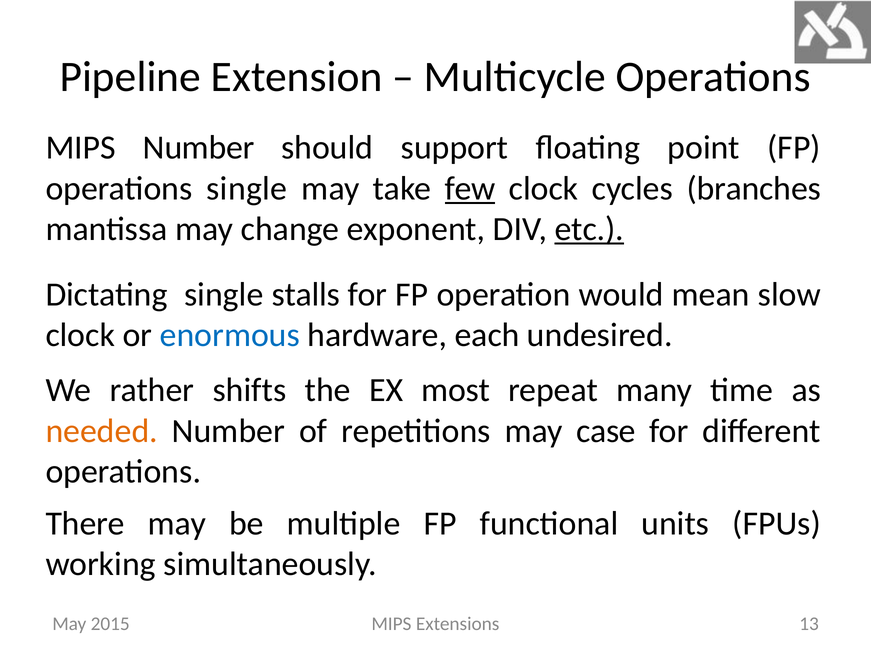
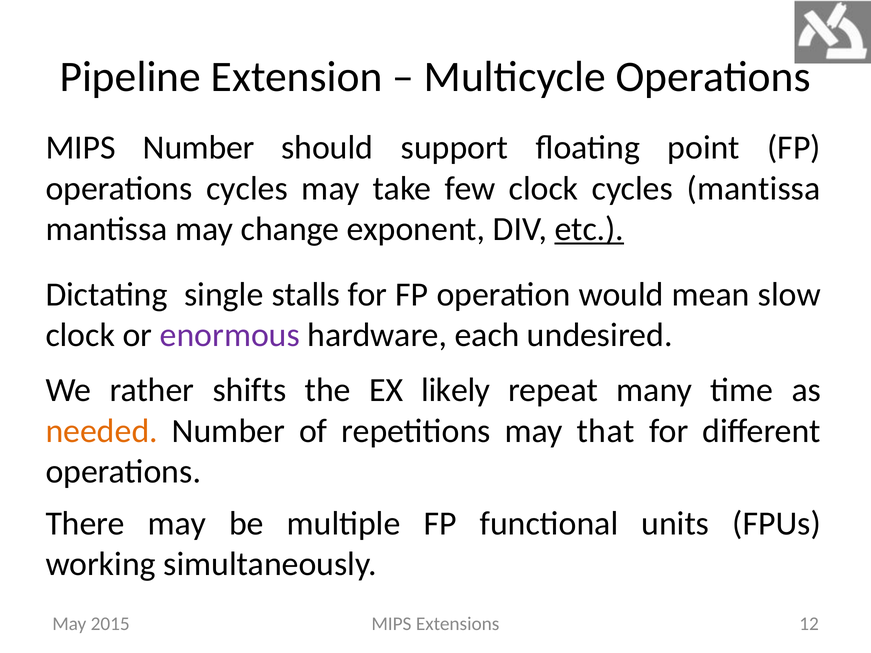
operations single: single -> cycles
few underline: present -> none
cycles branches: branches -> mantissa
enormous colour: blue -> purple
most: most -> likely
case: case -> that
13: 13 -> 12
